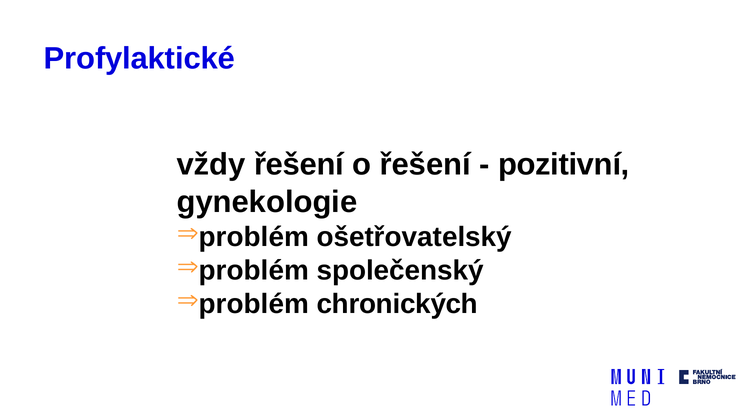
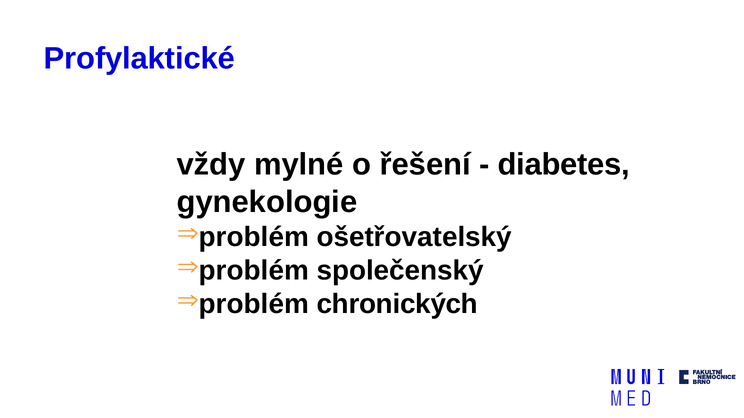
vždy řešení: řešení -> mylné
pozitivní: pozitivní -> diabetes
